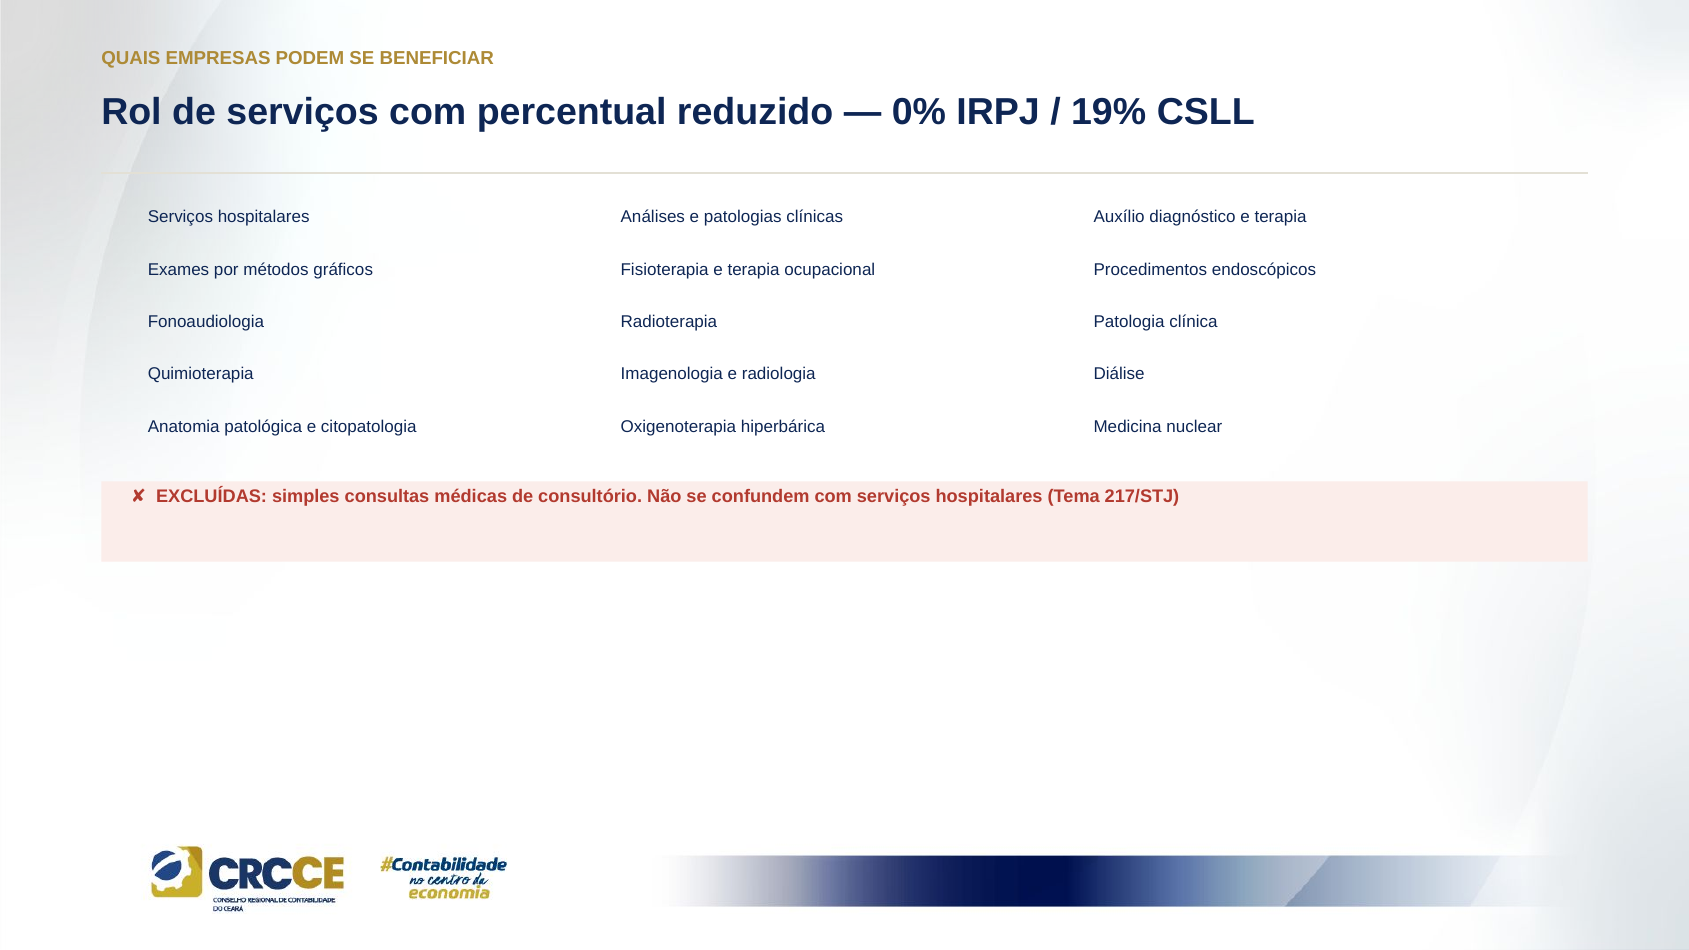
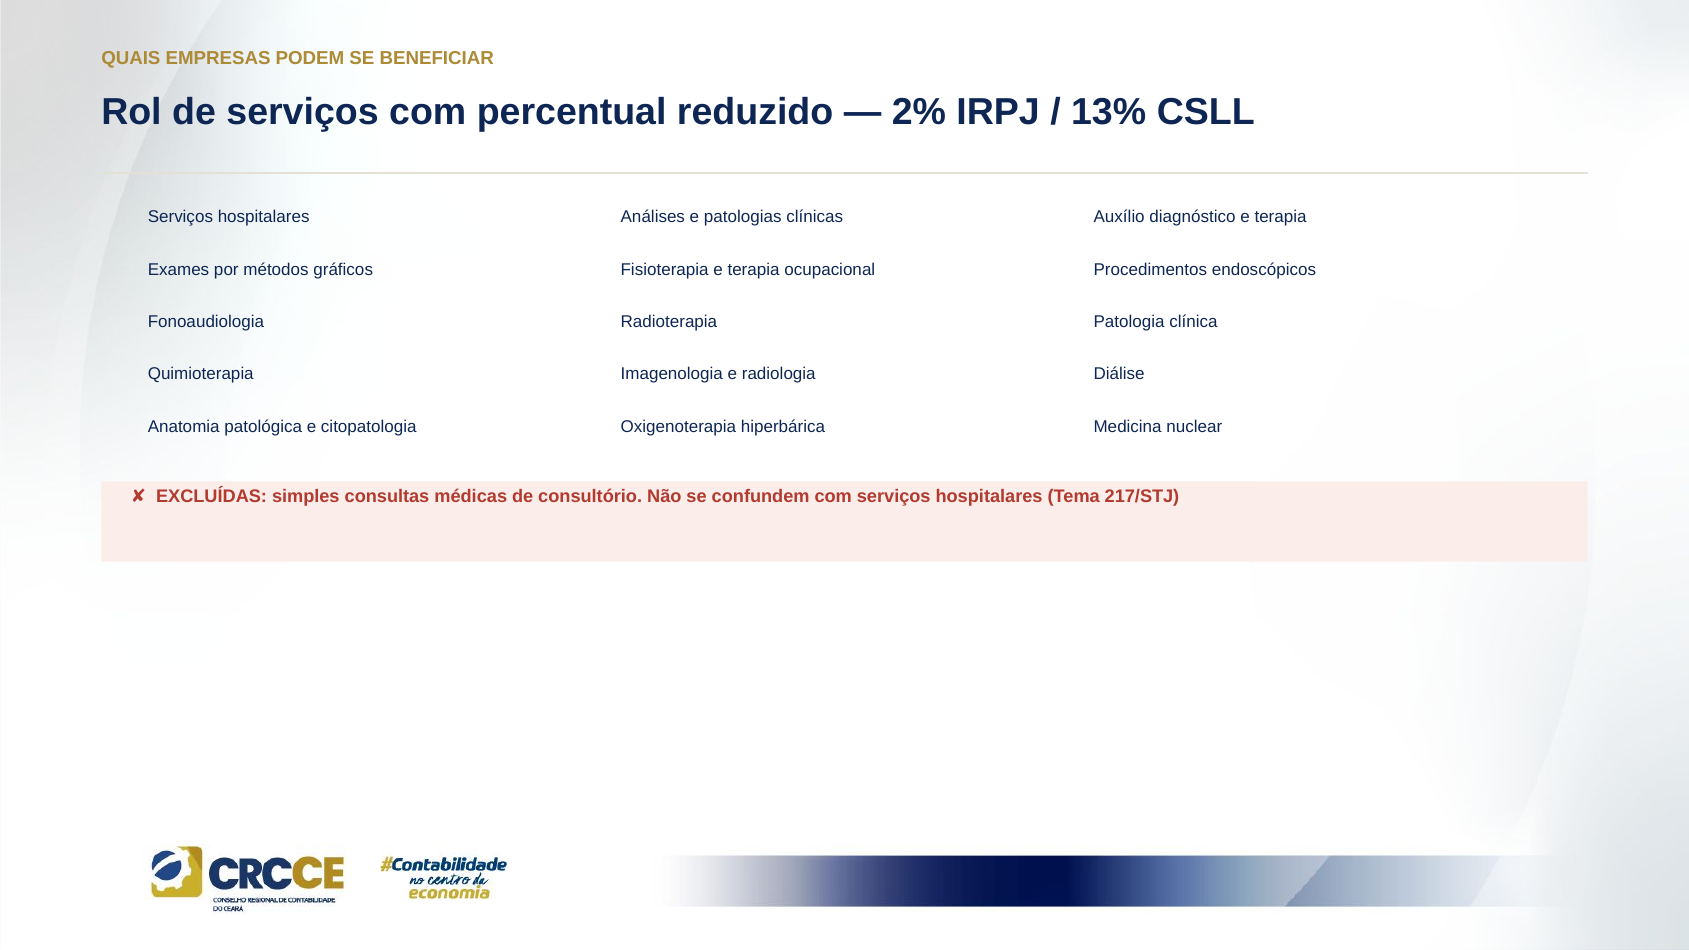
0%: 0% -> 2%
19%: 19% -> 13%
